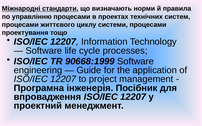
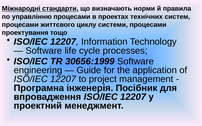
90668:1999: 90668:1999 -> 30656:1999
